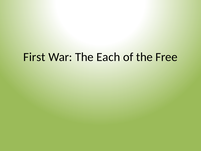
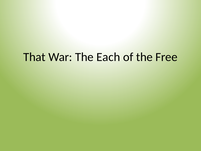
First: First -> That
